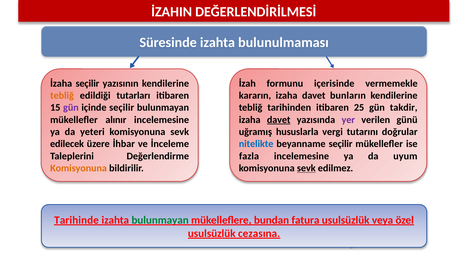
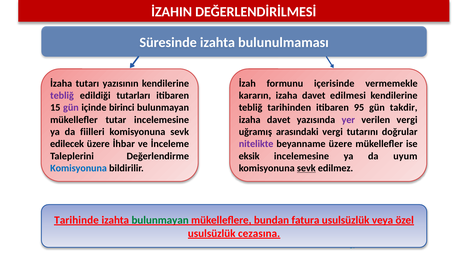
İzaha seçilir: seçilir -> tutarı
tebliğ at (62, 96) colour: orange -> purple
bunların: bunların -> edilmesi
içinde seçilir: seçilir -> birinci
25: 25 -> 95
alınır: alınır -> tutar
davet at (279, 120) underline: present -> none
verilen günü: günü -> vergi
yeteri: yeteri -> fiilleri
hususlarla: hususlarla -> arasındaki
nitelikte colour: blue -> purple
beyanname seçilir: seçilir -> üzere
fazla: fazla -> eksik
Komisyonuna at (79, 168) colour: orange -> blue
